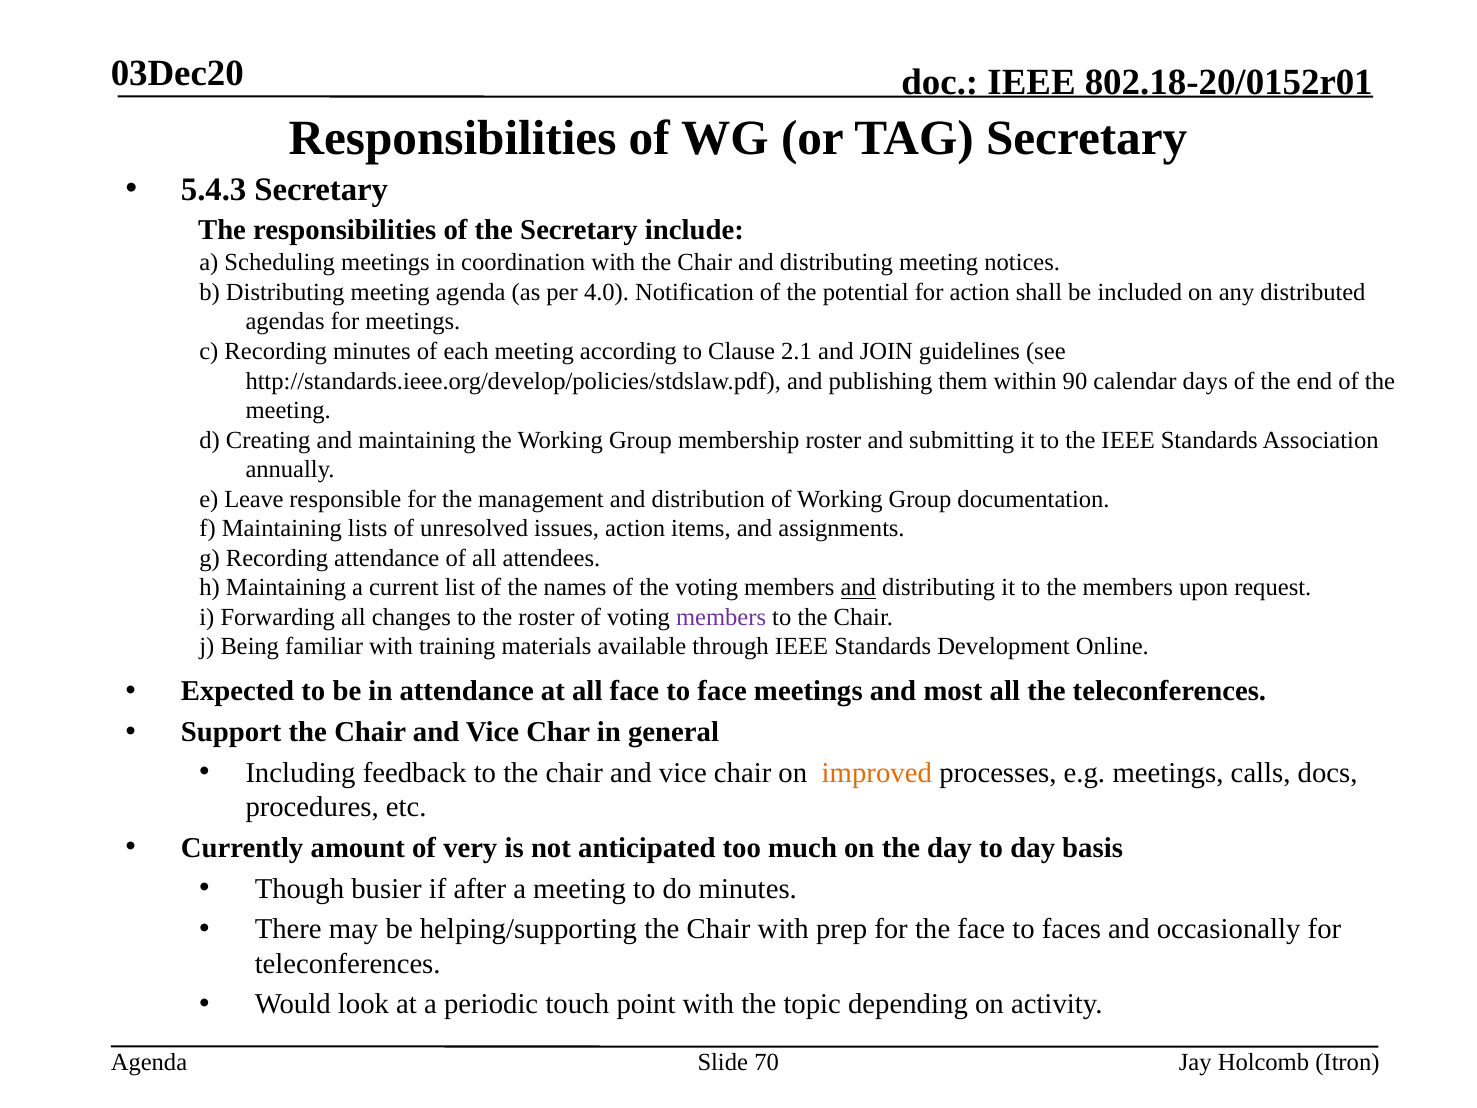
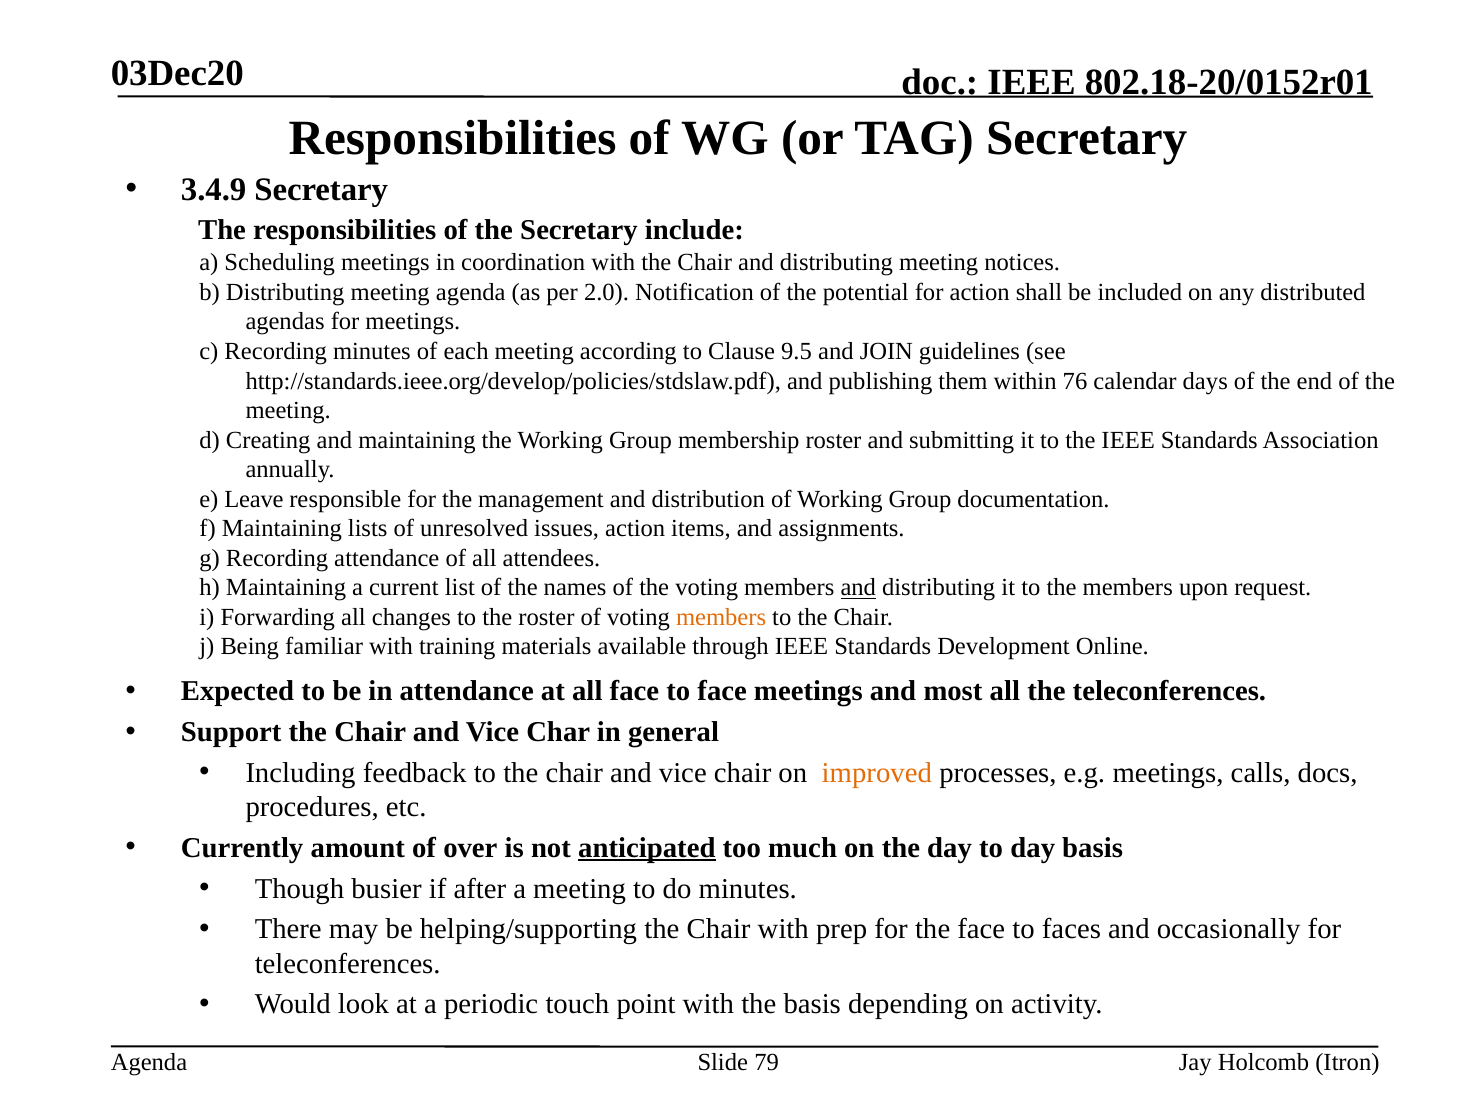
5.4.3: 5.4.3 -> 3.4.9
4.0: 4.0 -> 2.0
2.1: 2.1 -> 9.5
90: 90 -> 76
members at (721, 617) colour: purple -> orange
very: very -> over
anticipated underline: none -> present
the topic: topic -> basis
70: 70 -> 79
